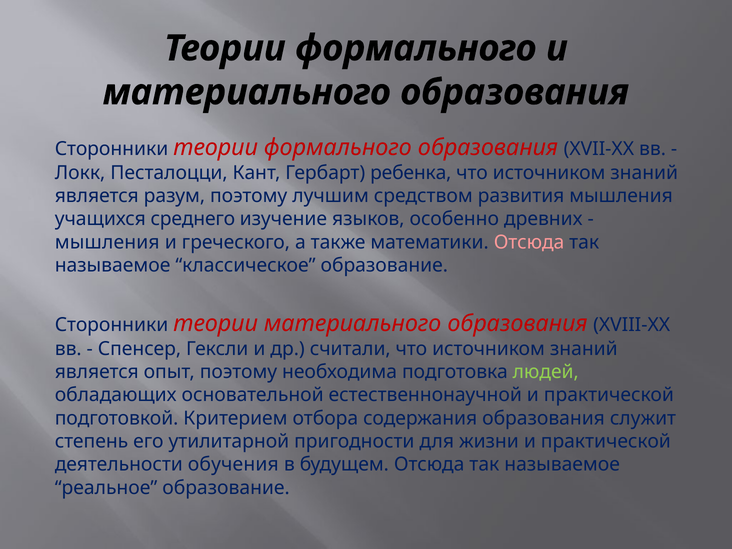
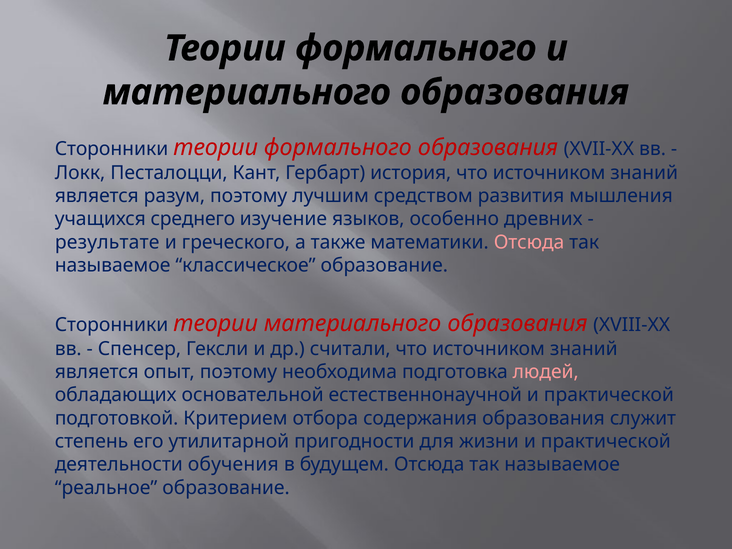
ребенка: ребенка -> история
мышления at (107, 242): мышления -> результате
людей colour: light green -> pink
